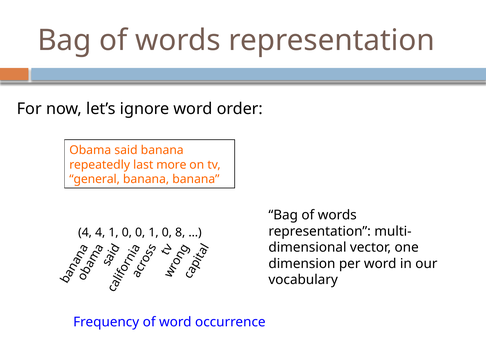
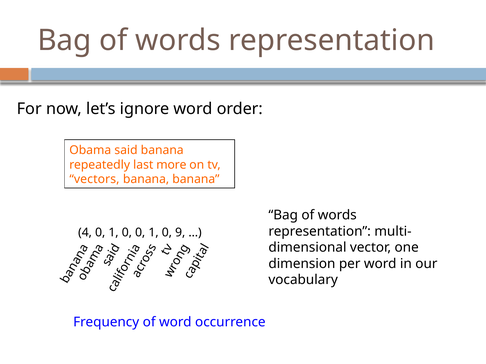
general: general -> vectors
4 4: 4 -> 0
8: 8 -> 9
